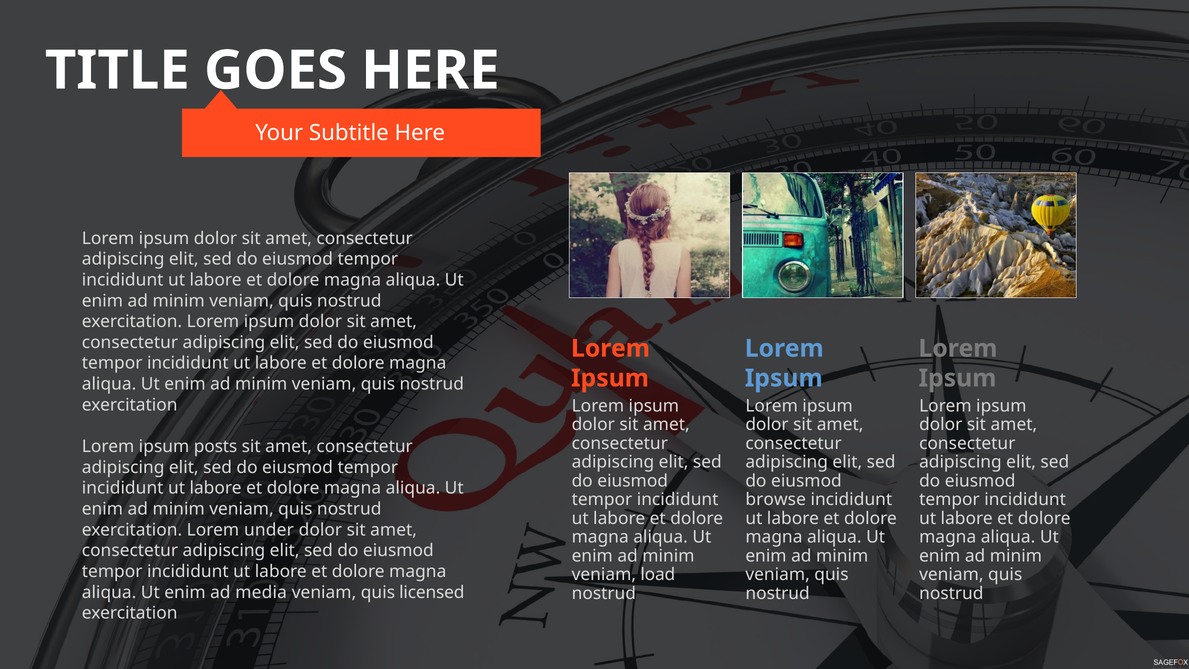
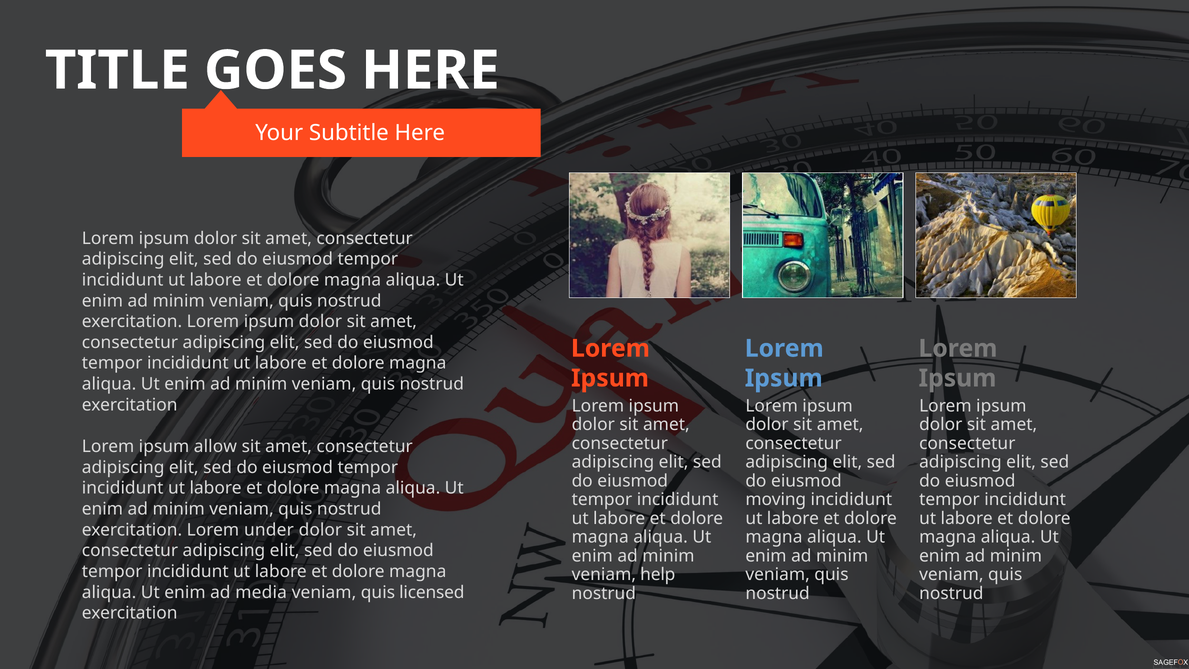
posts: posts -> allow
browse: browse -> moving
load: load -> help
